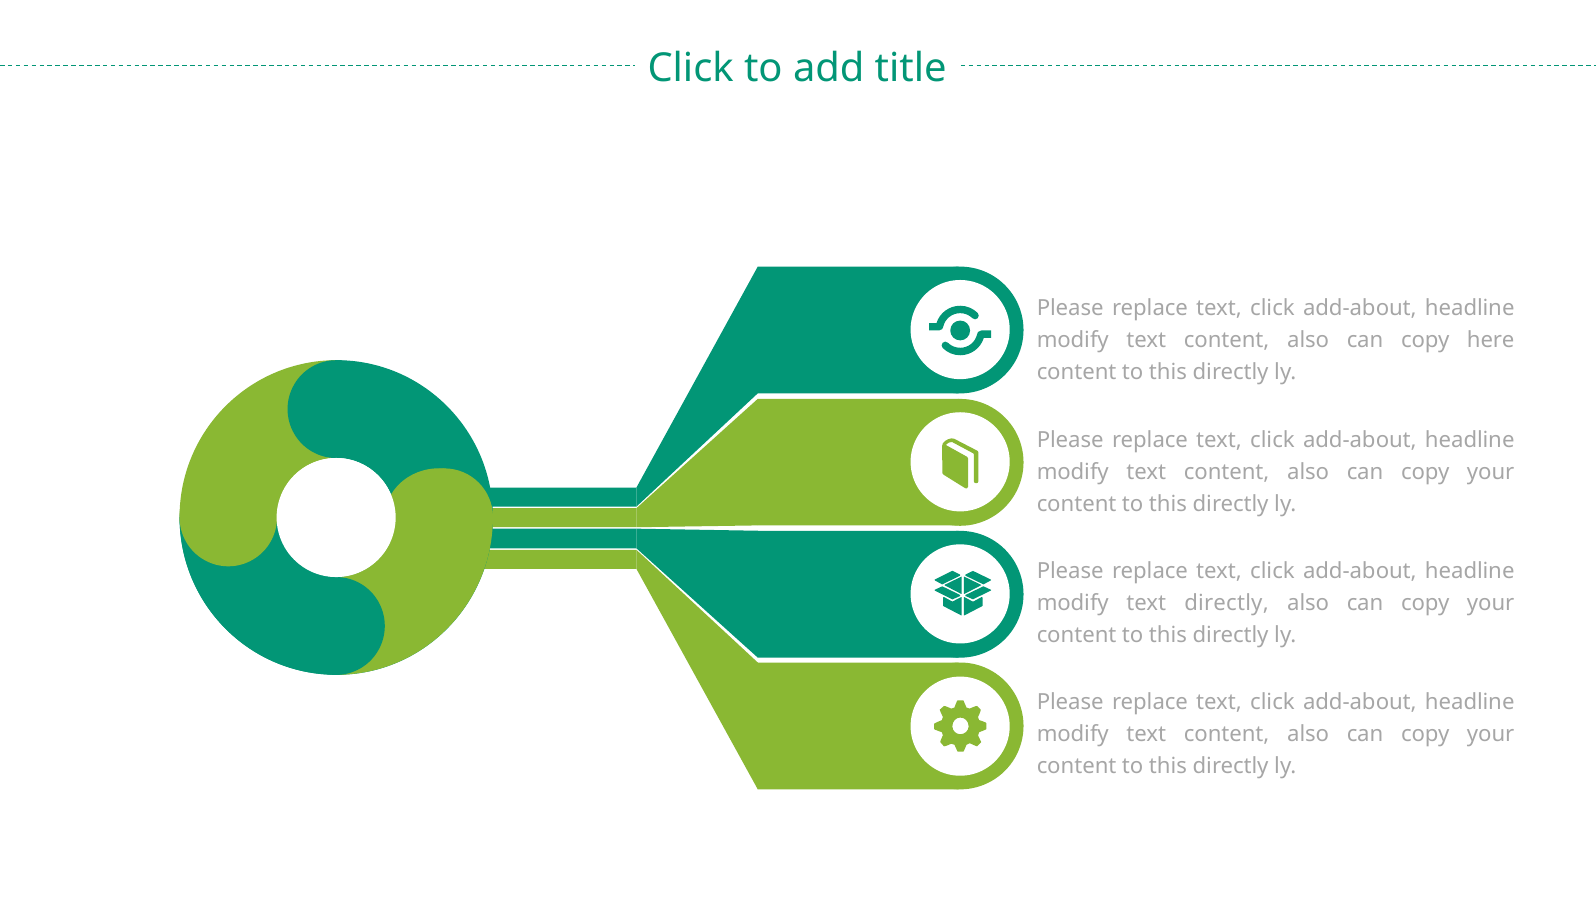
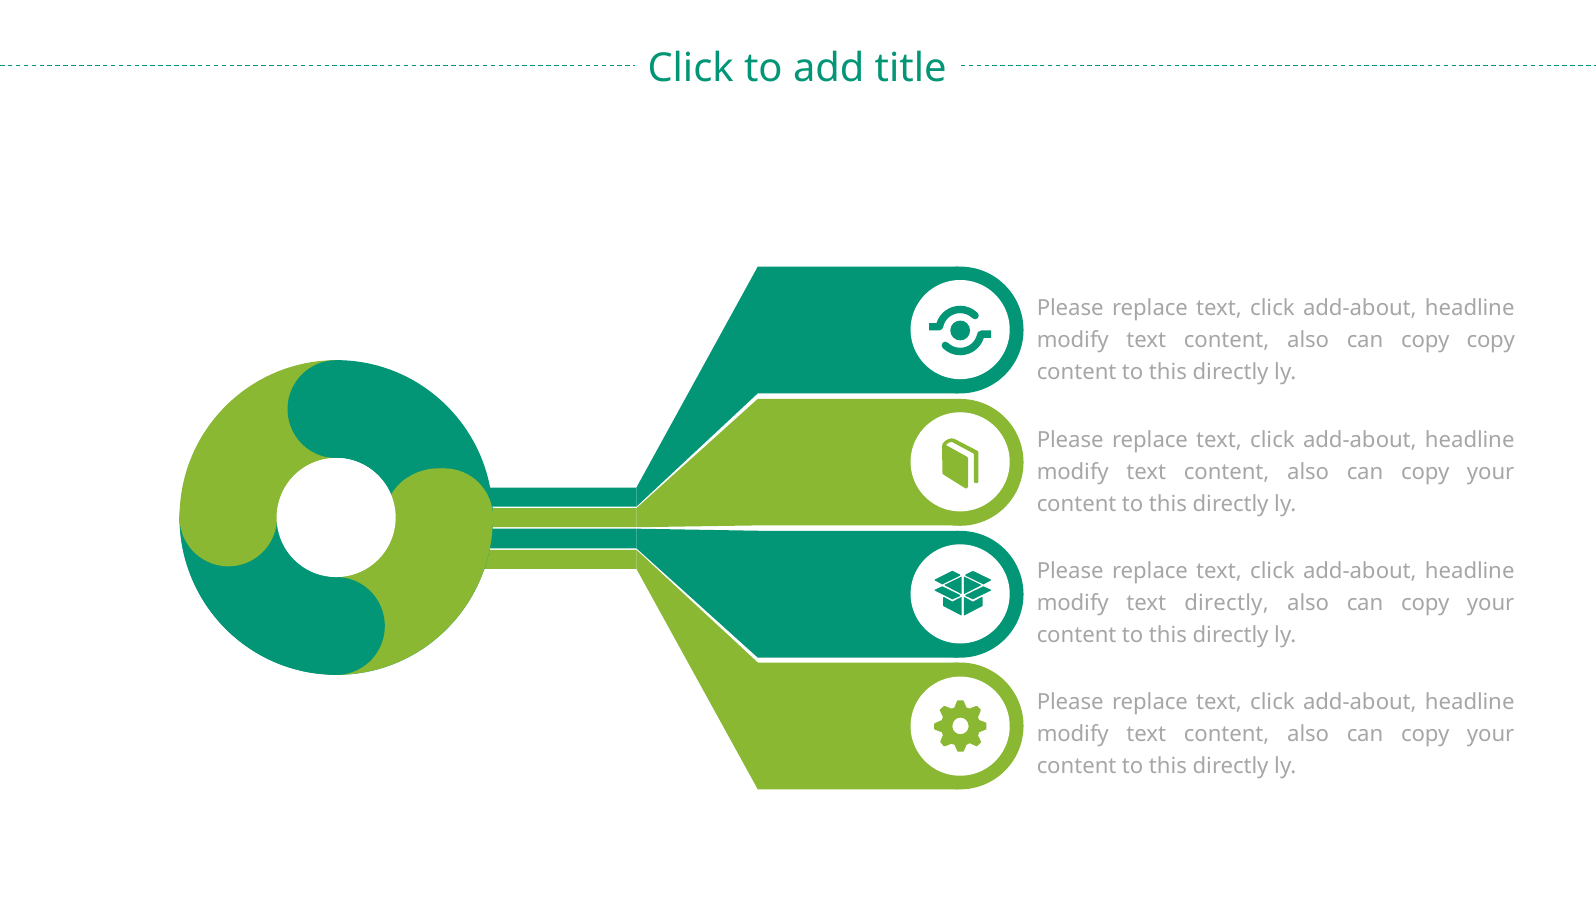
copy here: here -> copy
